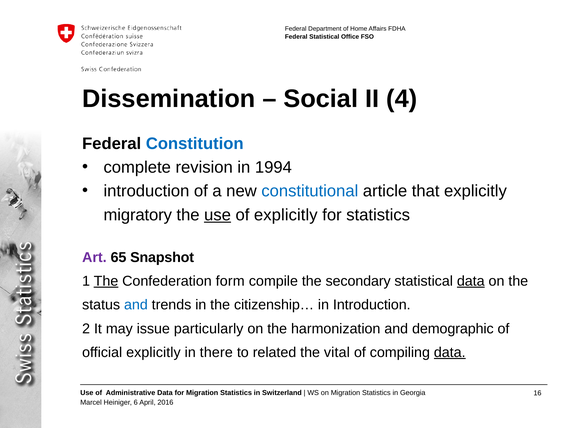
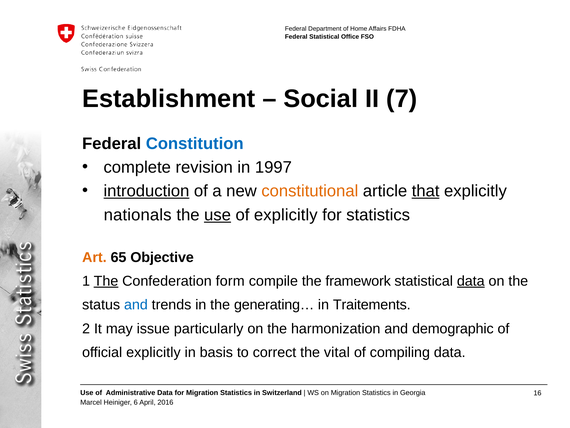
Dissemination: Dissemination -> Establishment
4: 4 -> 7
1994: 1994 -> 1997
introduction at (146, 191) underline: none -> present
constitutional colour: blue -> orange
that underline: none -> present
migratory: migratory -> nationals
Art colour: purple -> orange
Snapshot: Snapshot -> Objective
secondary: secondary -> framework
citizenship…: citizenship… -> generating…
in Introduction: Introduction -> Traitements
there: there -> basis
related: related -> correct
data at (450, 352) underline: present -> none
